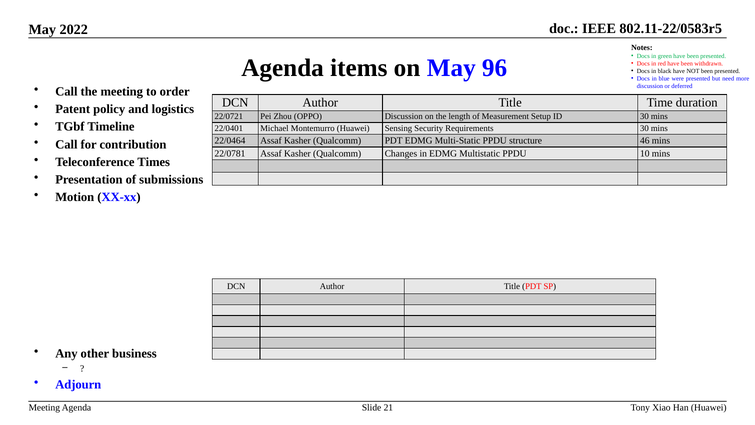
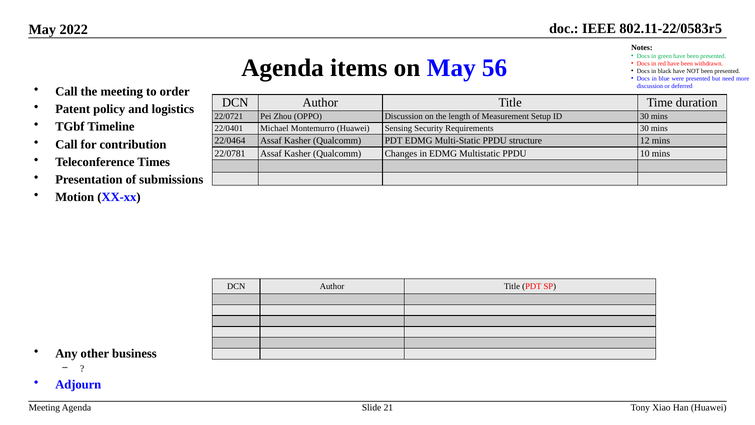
96: 96 -> 56
46: 46 -> 12
